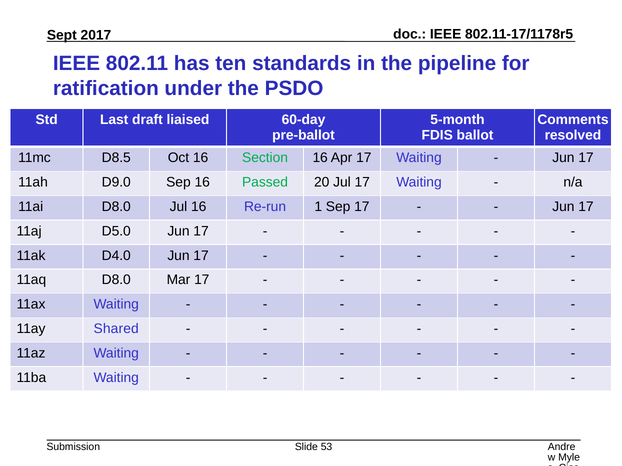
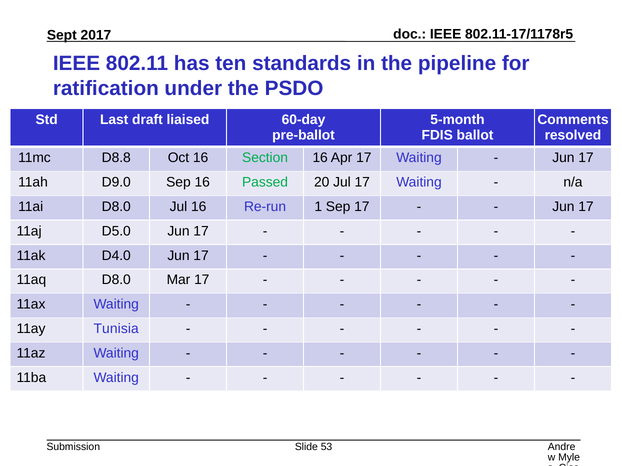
D8.5: D8.5 -> D8.8
Shared: Shared -> Tunisia
